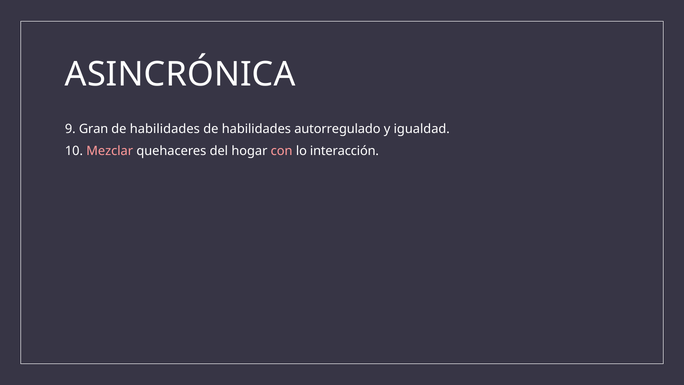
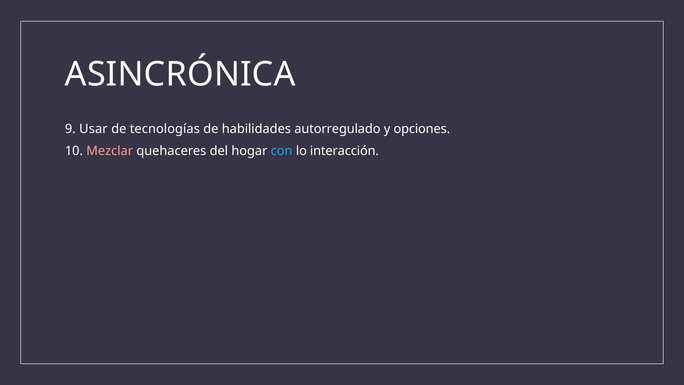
Gran: Gran -> Usar
habilidades at (165, 129): habilidades -> tecnologías
igualdad: igualdad -> opciones
con colour: pink -> light blue
